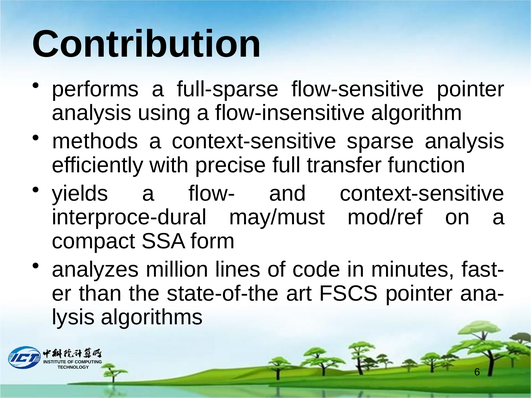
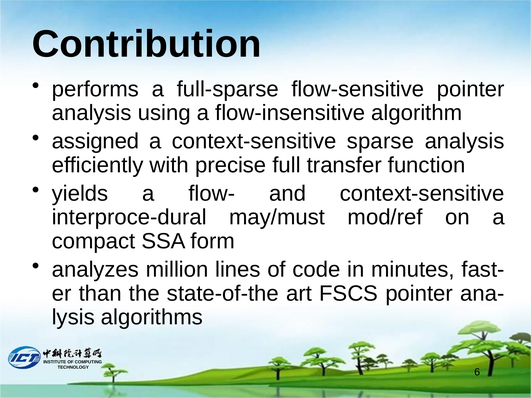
methods: methods -> assigned
